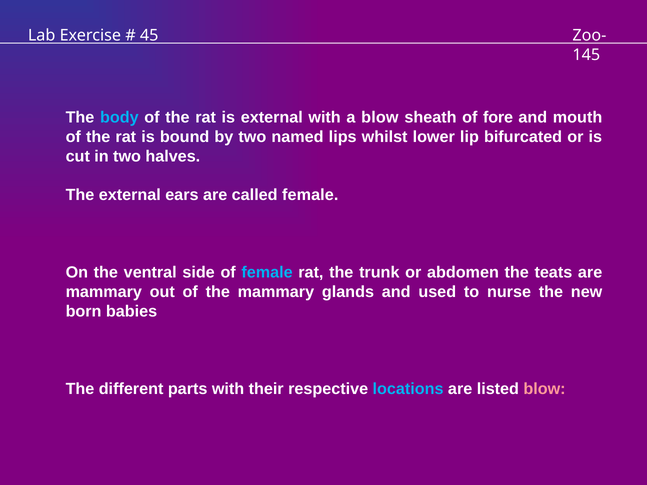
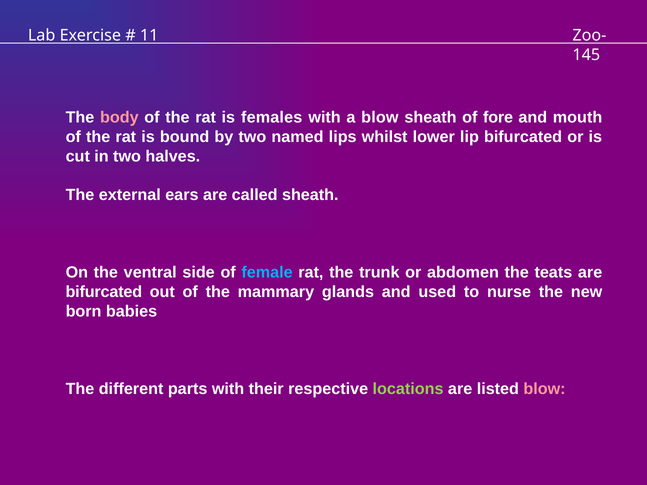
45: 45 -> 11
body colour: light blue -> pink
is external: external -> females
called female: female -> sheath
mammary at (104, 292): mammary -> bifurcated
locations colour: light blue -> light green
